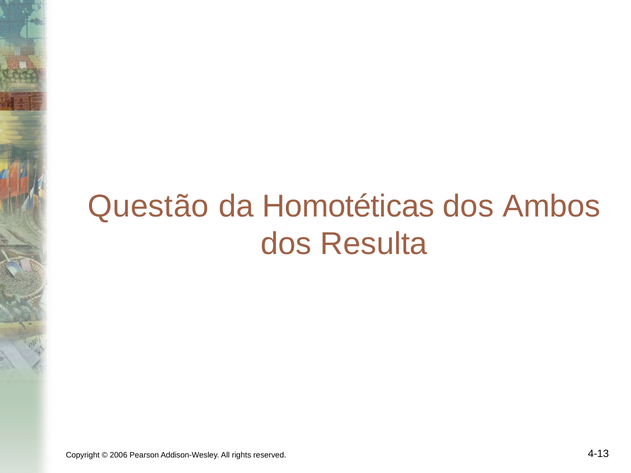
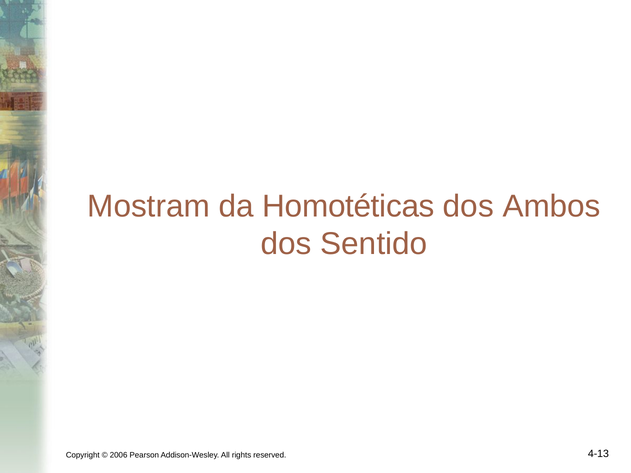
Questão: Questão -> Mostram
Resulta: Resulta -> Sentido
